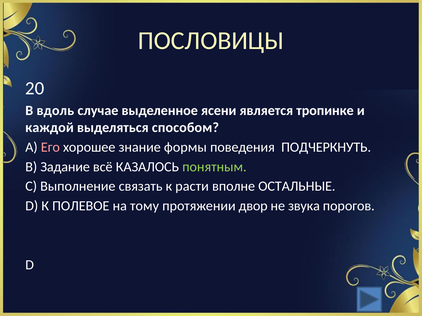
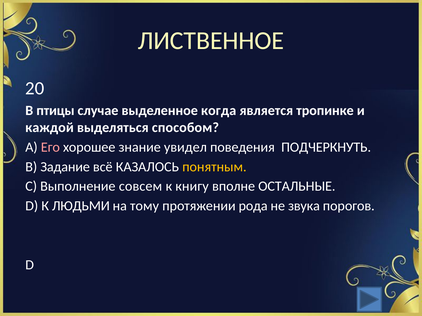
ПОСЛОВИЦЫ: ПОСЛОВИЦЫ -> ЛИСТВЕННОЕ
вдоль: вдоль -> птицы
ясени: ясени -> когда
формы: формы -> увидел
понятным colour: light green -> yellow
связать: связать -> совсем
расти: расти -> книгу
ПОЛЕВОЕ: ПОЛЕВОЕ -> ЛЮДЬМИ
двор: двор -> рода
